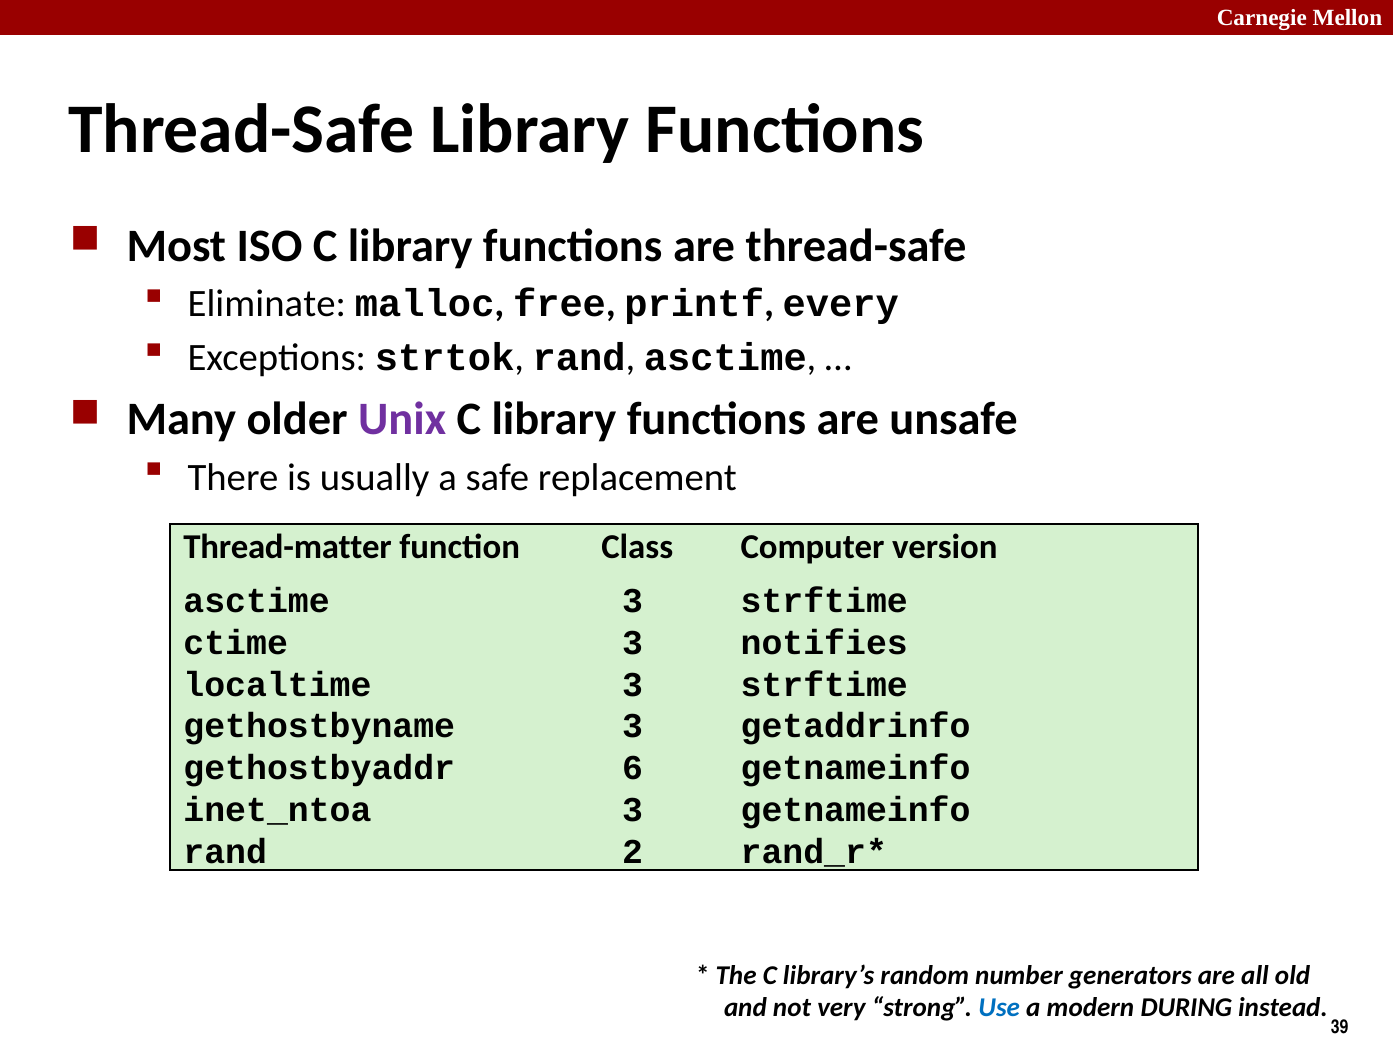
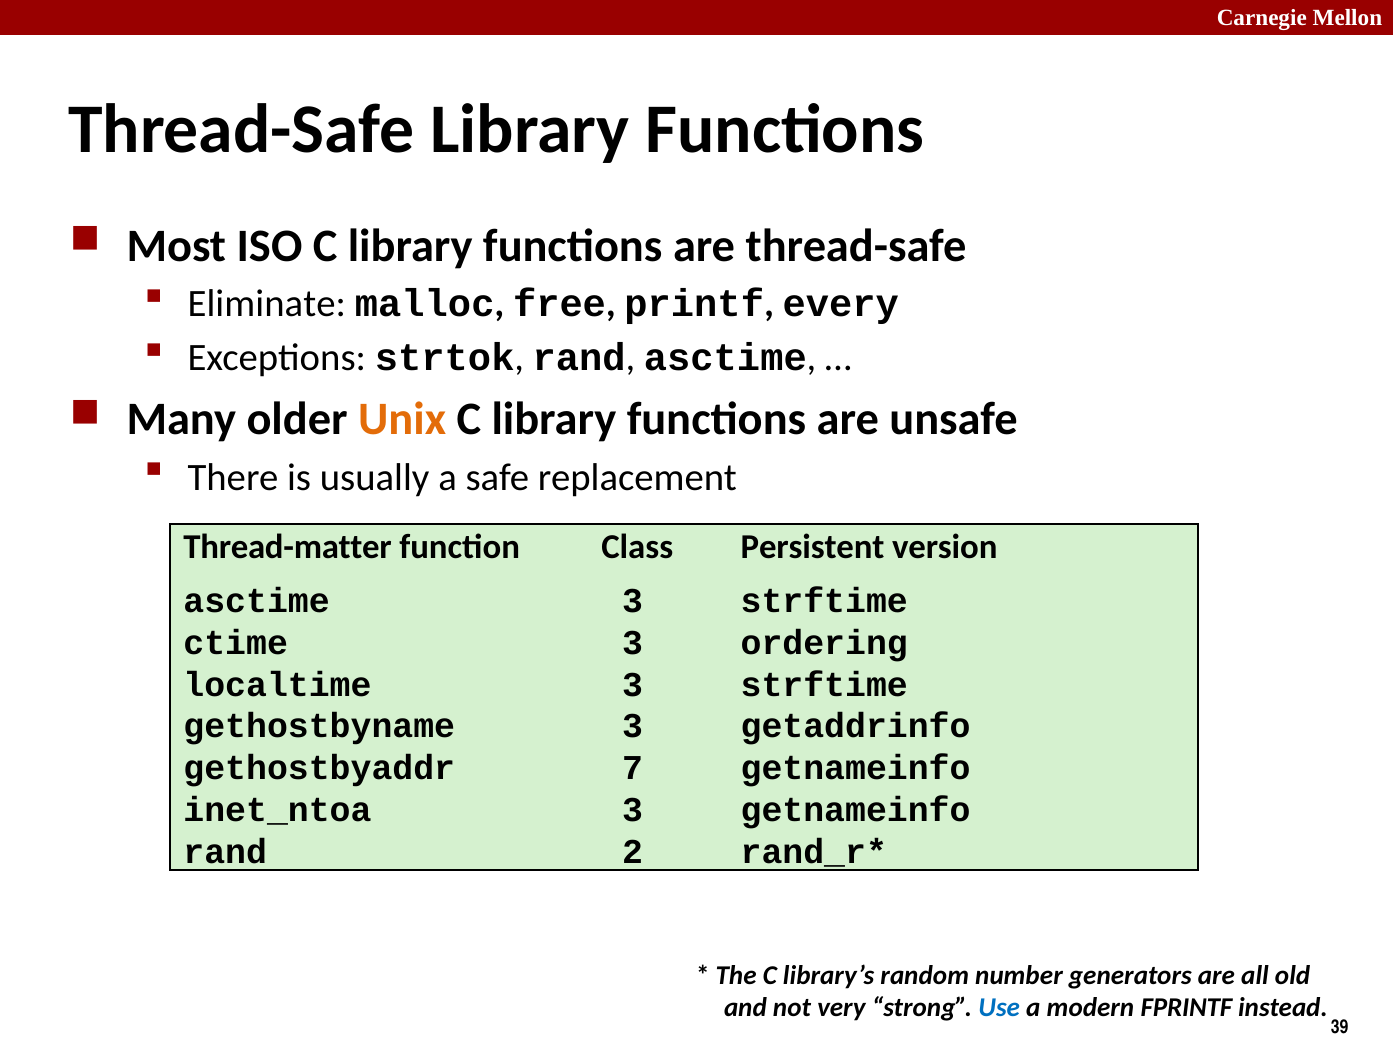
Unix colour: purple -> orange
Computer: Computer -> Persistent
notifies: notifies -> ordering
6: 6 -> 7
DURING: DURING -> FPRINTF
